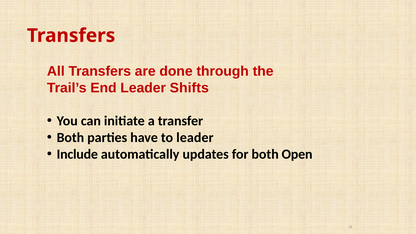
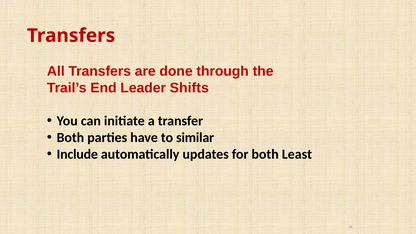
to leader: leader -> similar
Open: Open -> Least
